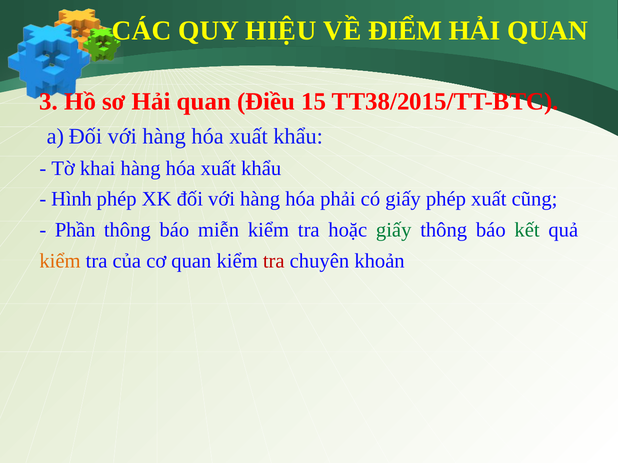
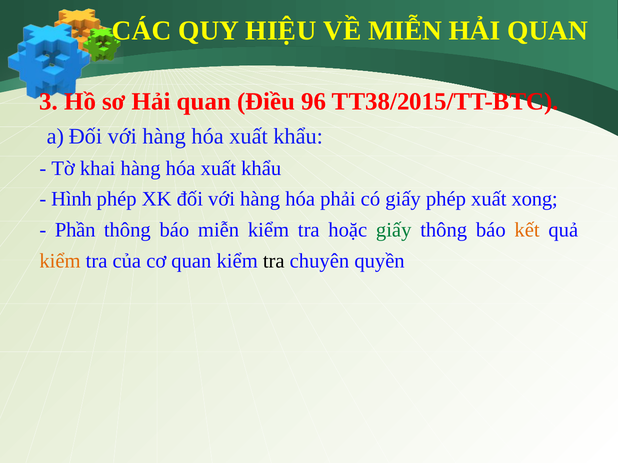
VỀ ĐIỂM: ĐIỂM -> MIỄN
15: 15 -> 96
cũng: cũng -> xong
kết colour: green -> orange
tra at (274, 261) colour: red -> black
khoản: khoản -> quyền
